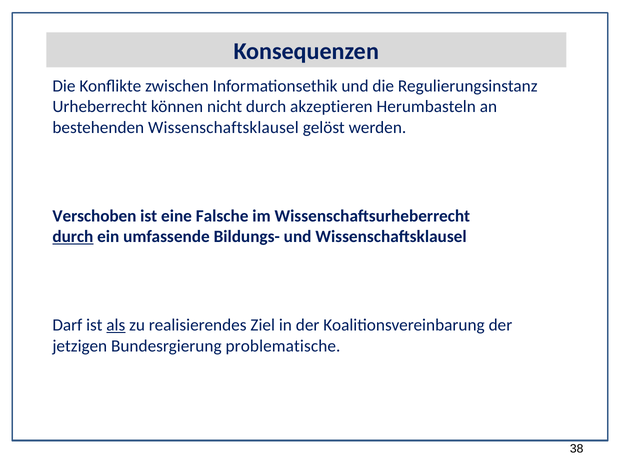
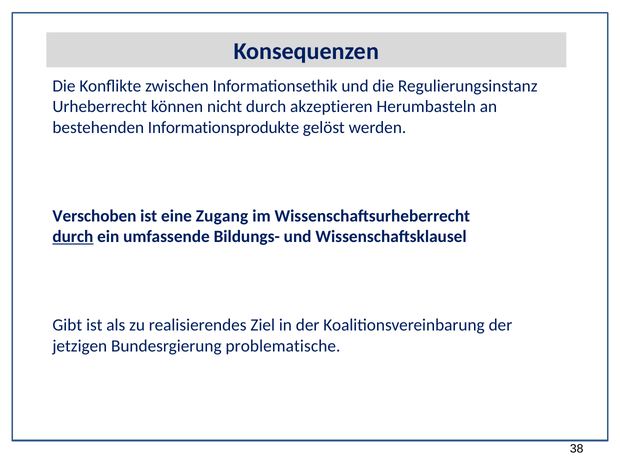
bestehenden Wissenschaftsklausel: Wissenschaftsklausel -> Informationsprodukte
Falsche: Falsche -> Zugang
Darf: Darf -> Gibt
als underline: present -> none
